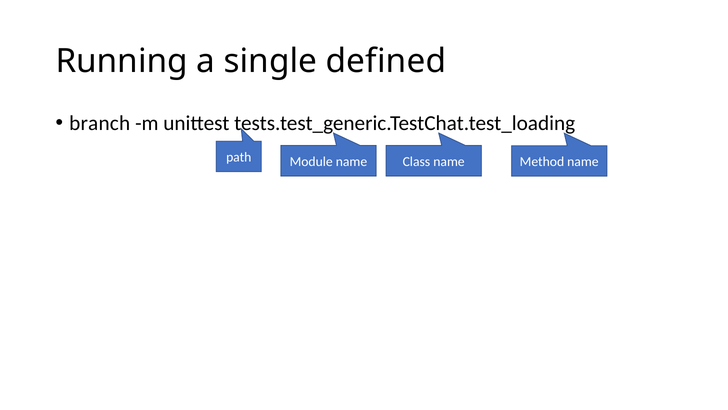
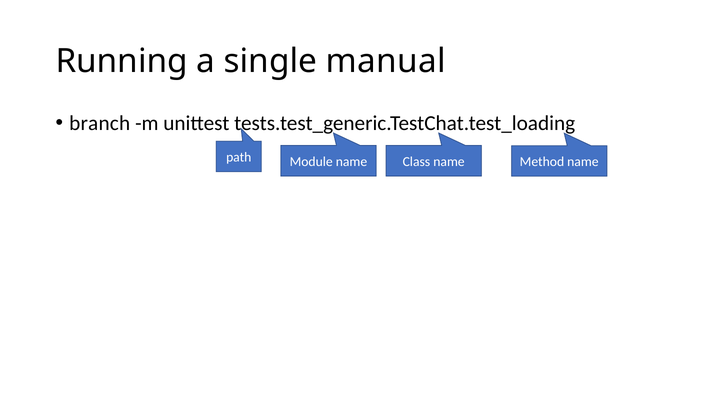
defined: defined -> manual
